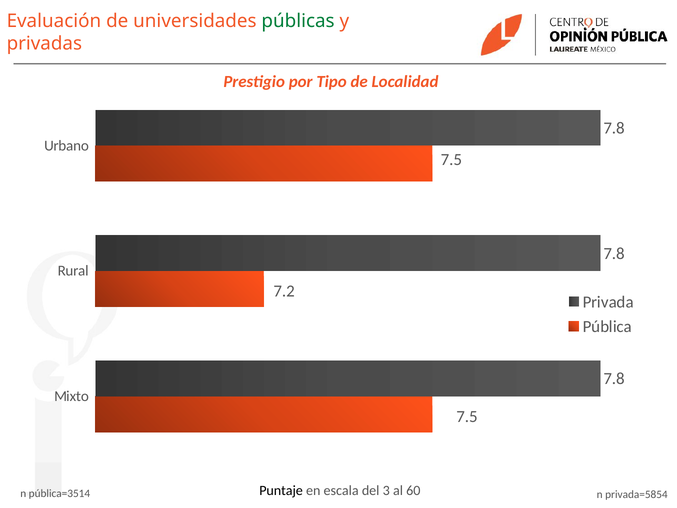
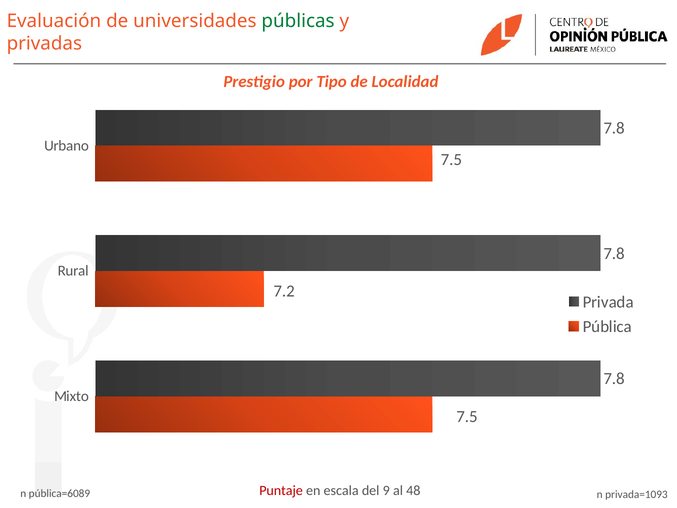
Puntaje colour: black -> red
3: 3 -> 9
60: 60 -> 48
pública=3514: pública=3514 -> pública=6089
privada=5854: privada=5854 -> privada=1093
